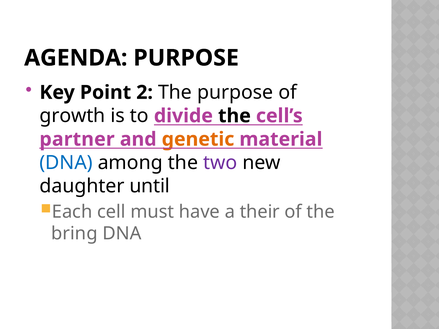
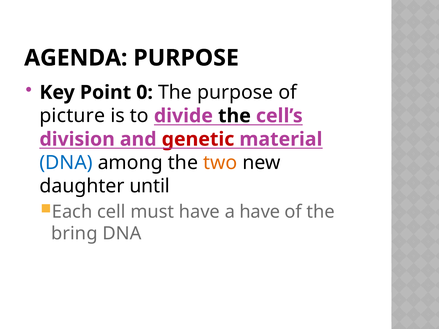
2: 2 -> 0
growth: growth -> picture
partner: partner -> division
genetic colour: orange -> red
two colour: purple -> orange
a their: their -> have
